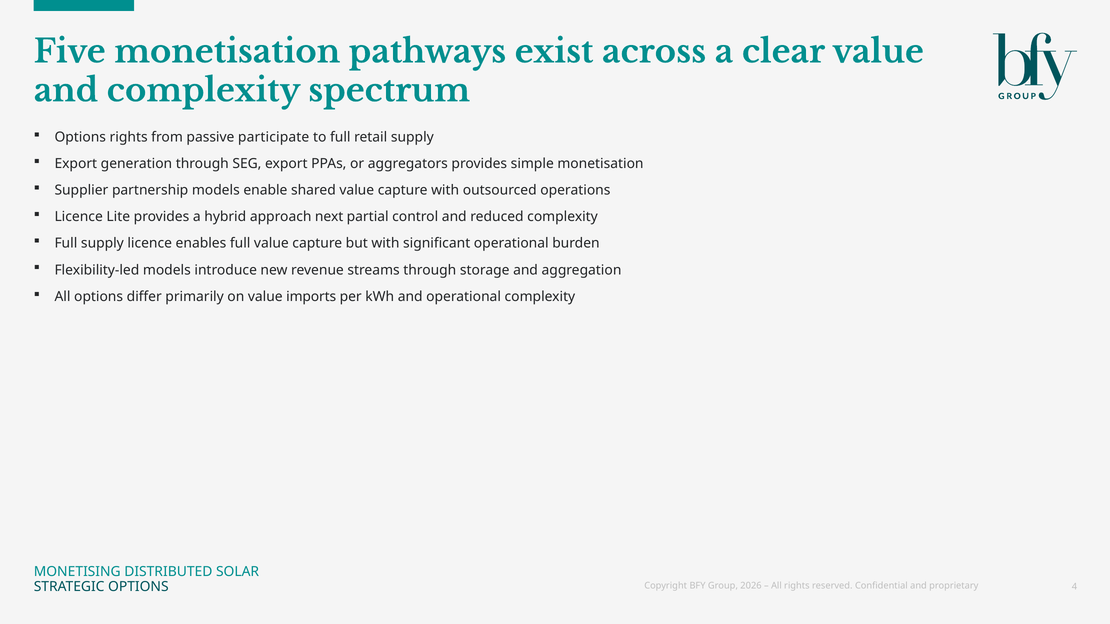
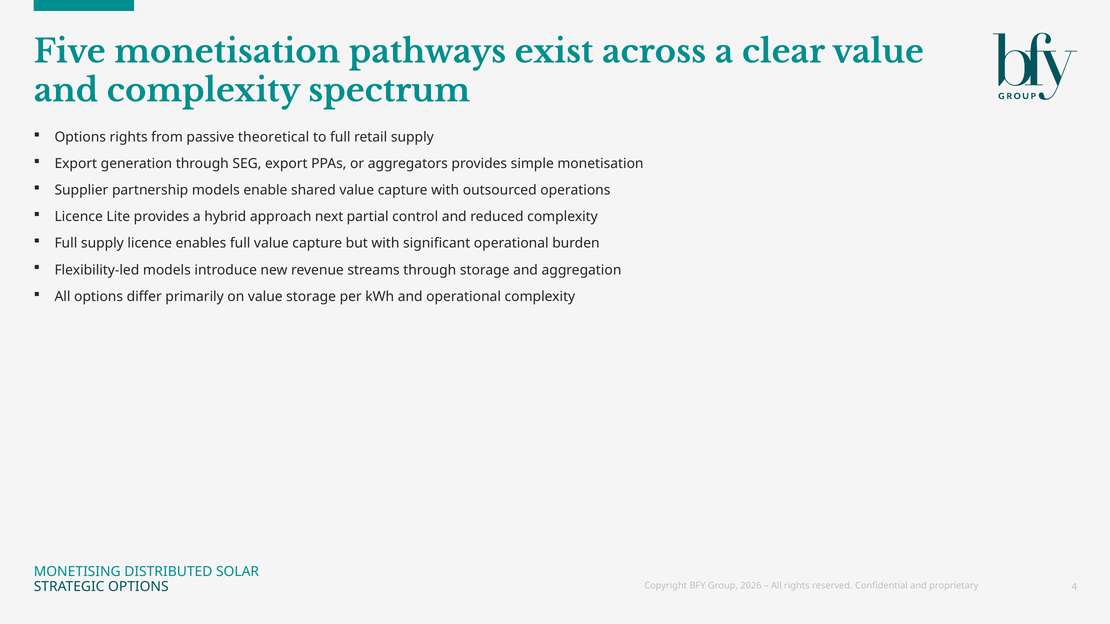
participate: participate -> theoretical
value imports: imports -> storage
